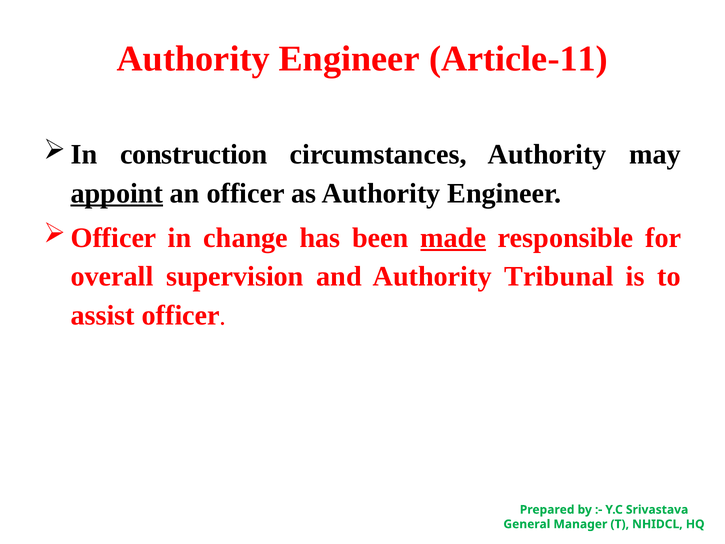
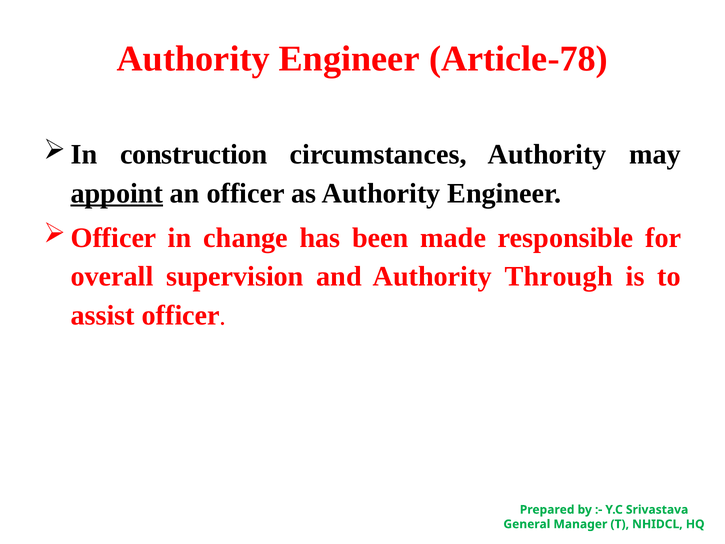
Article-11: Article-11 -> Article-78
made underline: present -> none
Tribunal: Tribunal -> Through
